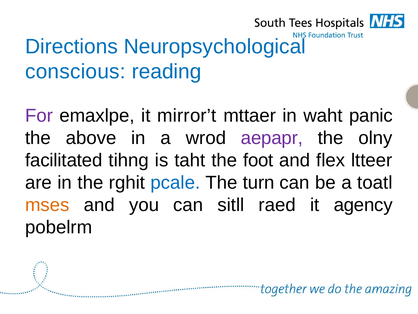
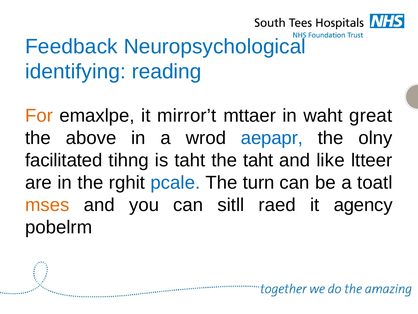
Directions: Directions -> Feedback
conscious: conscious -> identifying
For colour: purple -> orange
panic: panic -> great
aepapr colour: purple -> blue
the foot: foot -> taht
flex: flex -> like
